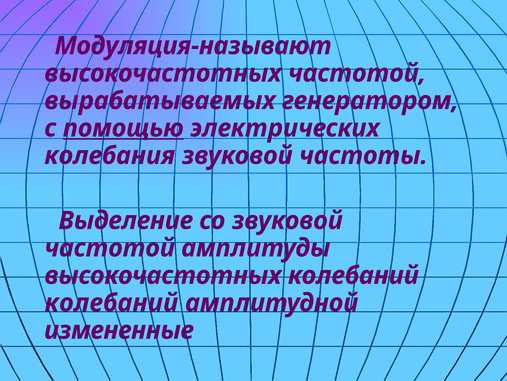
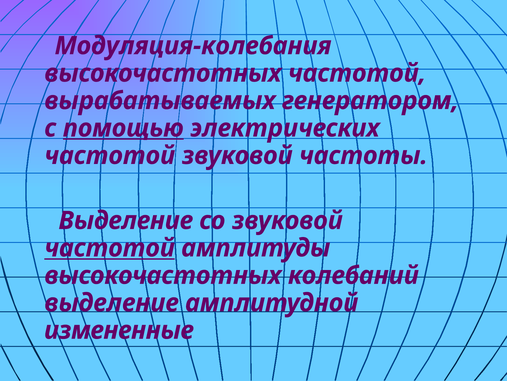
Модуляция-называют: Модуляция-называют -> Модуляция-колебания
колебания at (110, 155): колебания -> частотой
частотой at (110, 248) underline: none -> present
колебаний at (111, 302): колебаний -> выделение
